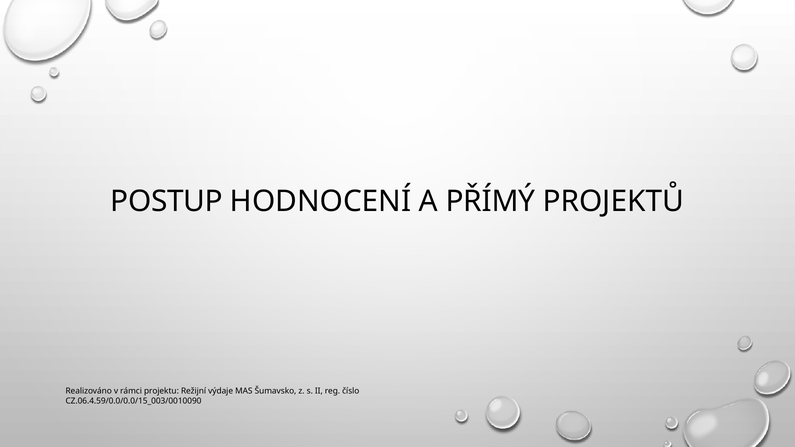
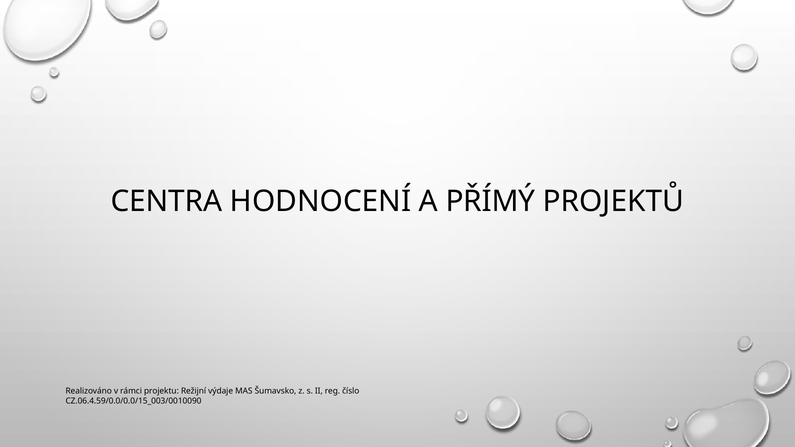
POSTUP: POSTUP -> CENTRA
